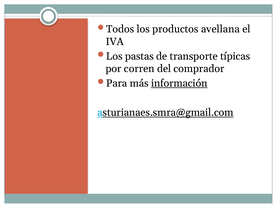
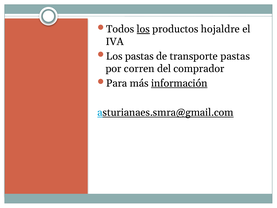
los at (143, 29) underline: none -> present
avellana: avellana -> hojaldre
transporte típicas: típicas -> pastas
